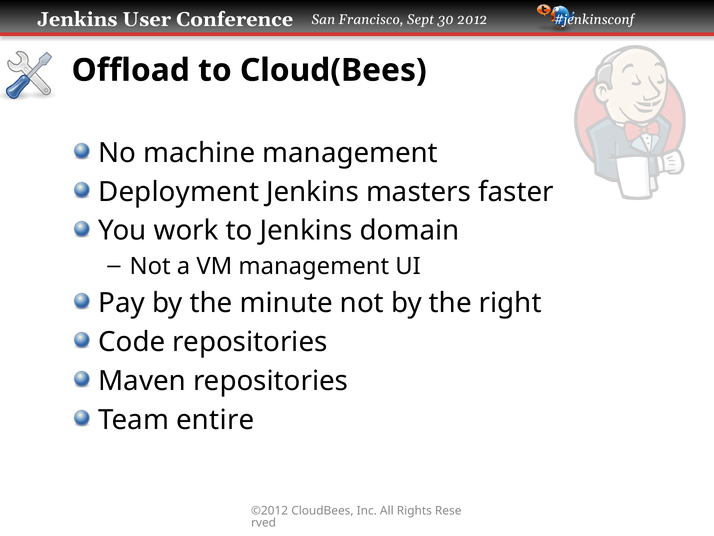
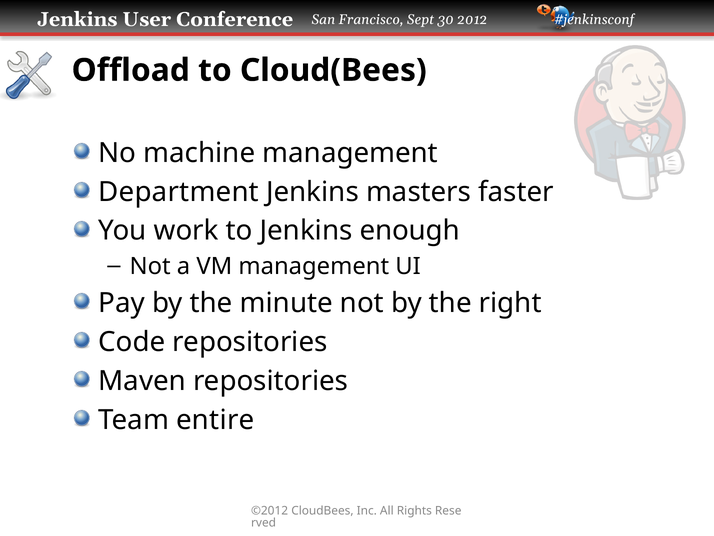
Deployment: Deployment -> Department
domain: domain -> enough
